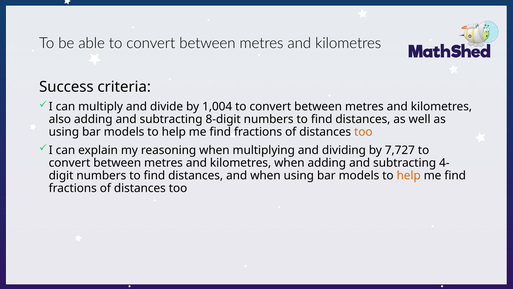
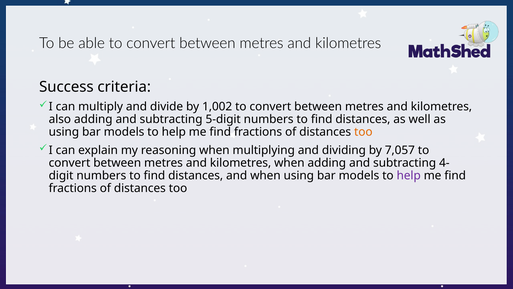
1,004: 1,004 -> 1,002
8-digit: 8-digit -> 5-digit
7,727: 7,727 -> 7,057
help at (409, 175) colour: orange -> purple
